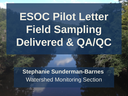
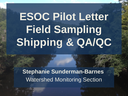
Delivered: Delivered -> Shipping
